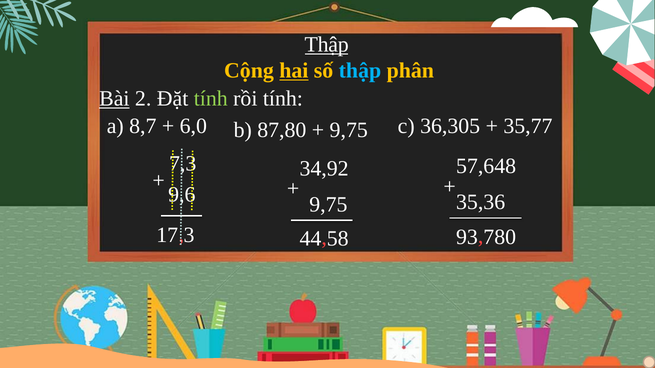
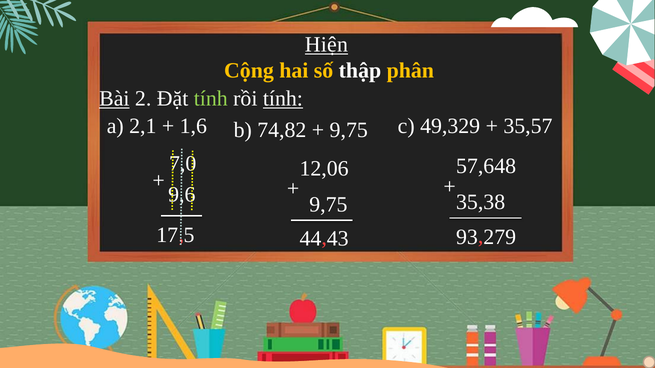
Thập at (327, 45): Thập -> Hiện
hai underline: present -> none
thập at (360, 71) colour: light blue -> white
tính at (283, 99) underline: none -> present
8,7: 8,7 -> 2,1
6,0: 6,0 -> 1,6
87,80: 87,80 -> 74,82
36,305: 36,305 -> 49,329
35,77: 35,77 -> 35,57
7,3: 7,3 -> 7,0
34,92: 34,92 -> 12,06
35,36: 35,36 -> 35,38
3: 3 -> 5
780: 780 -> 279
58: 58 -> 43
